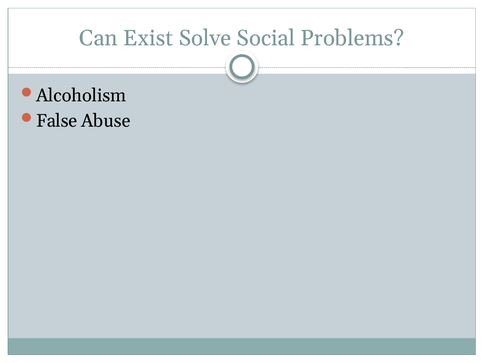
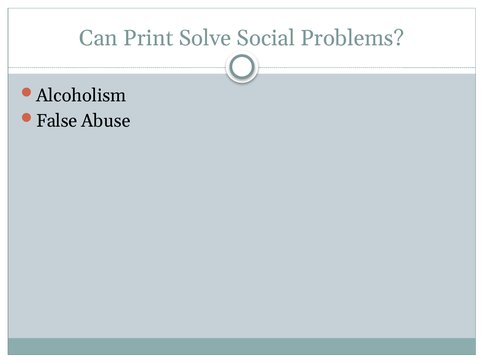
Exist: Exist -> Print
